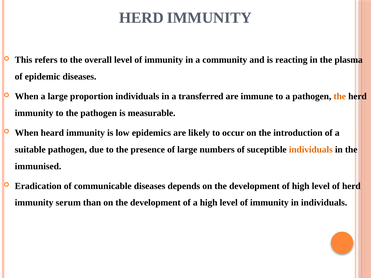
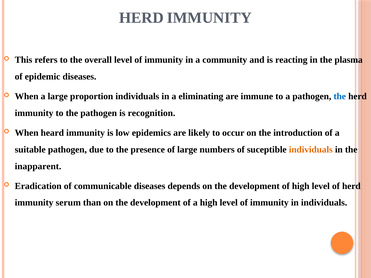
transferred: transferred -> eliminating
the at (340, 96) colour: orange -> blue
measurable: measurable -> recognition
immunised: immunised -> inapparent
